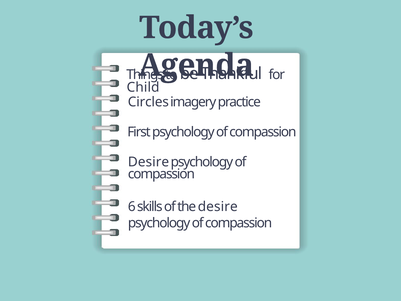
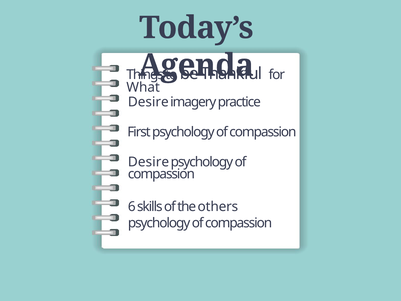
Child: Child -> What
Circles at (148, 102): Circles -> Desire
the desire: desire -> others
